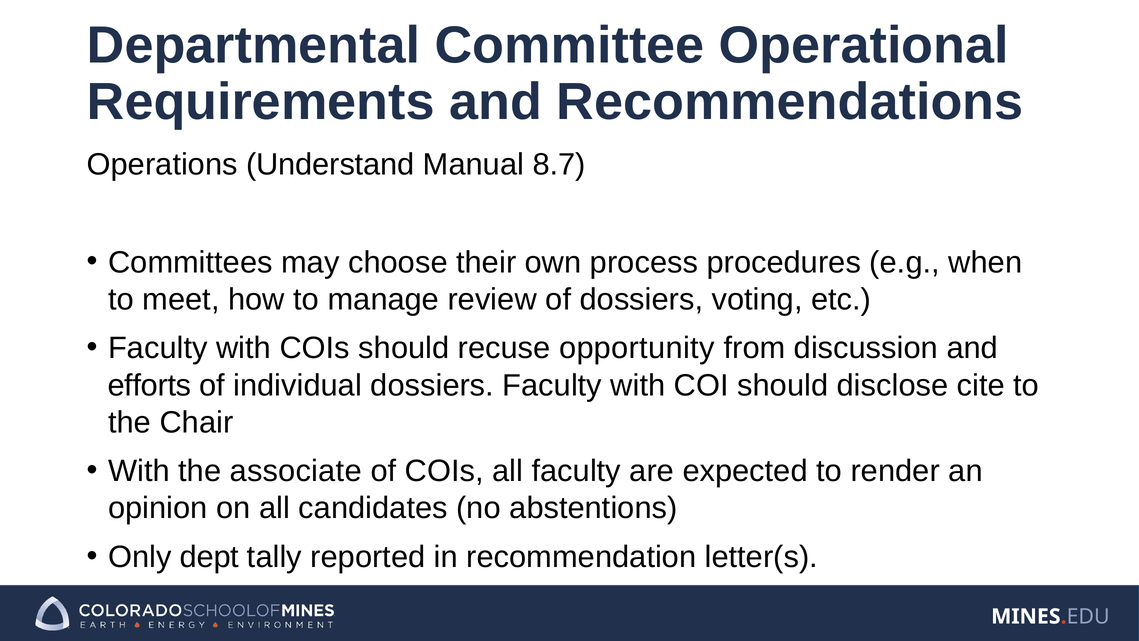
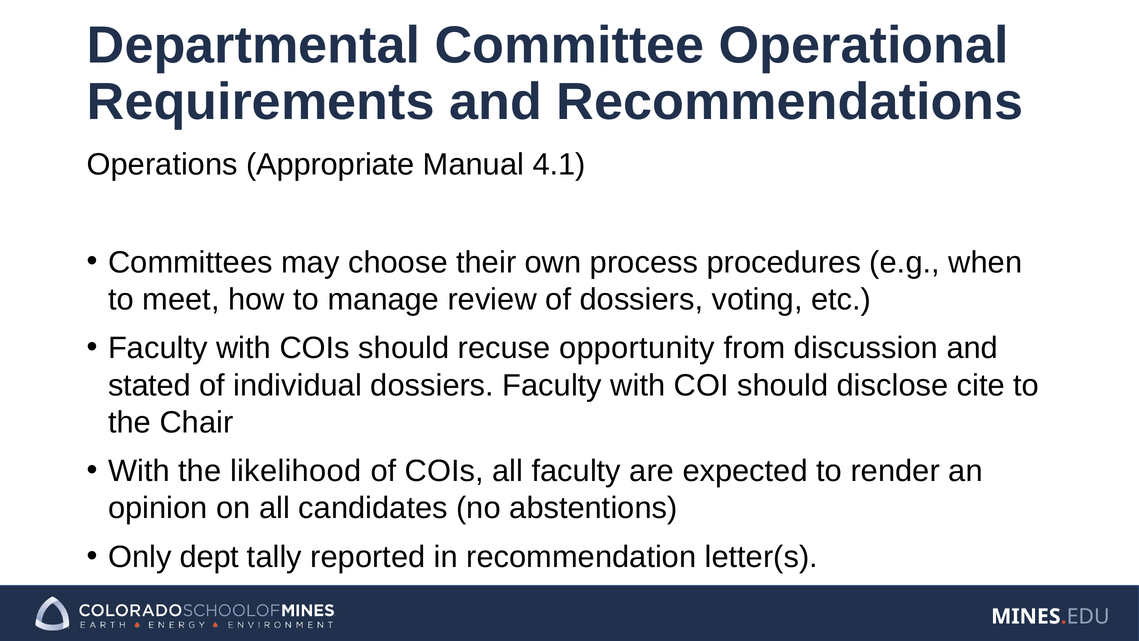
Understand: Understand -> Appropriate
8.7: 8.7 -> 4.1
efforts: efforts -> stated
associate: associate -> likelihood
